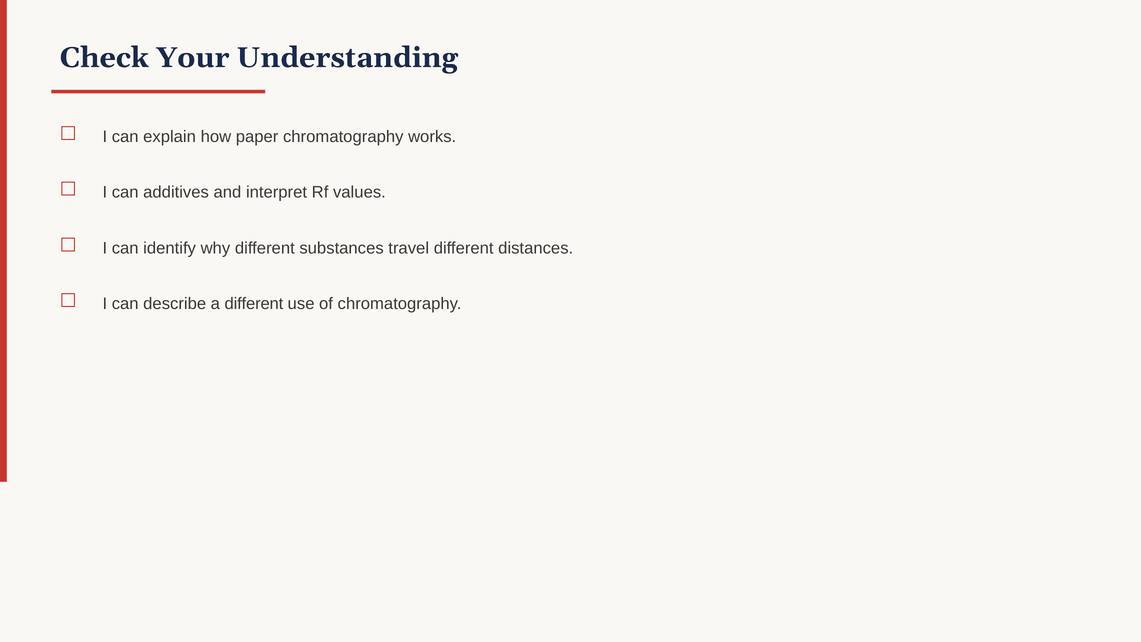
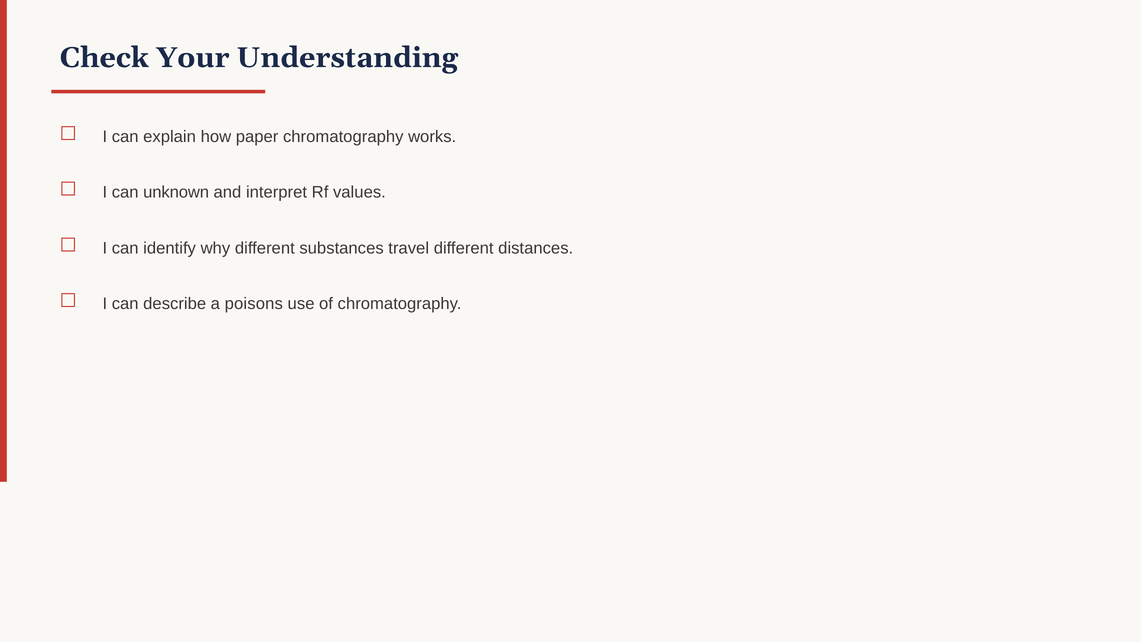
additives: additives -> unknown
a different: different -> poisons
